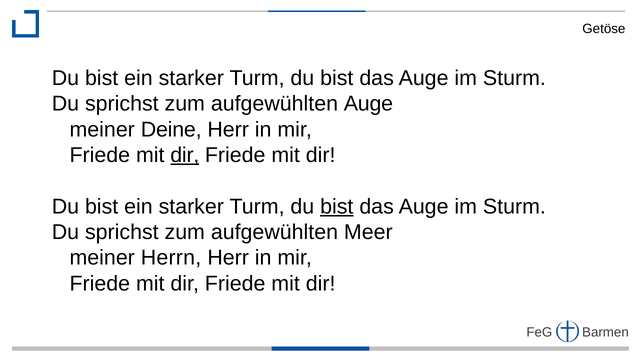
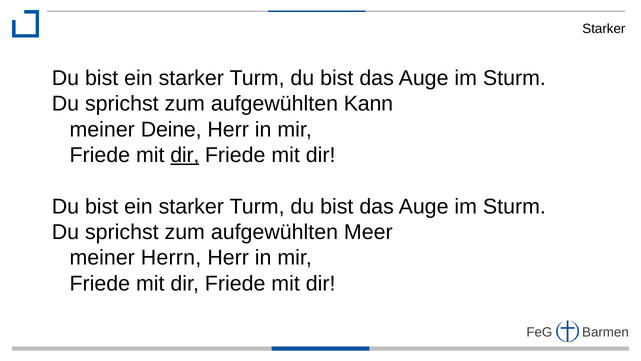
Getöse at (604, 29): Getöse -> Starker
aufgewühlten Auge: Auge -> Kann
bist at (337, 206) underline: present -> none
